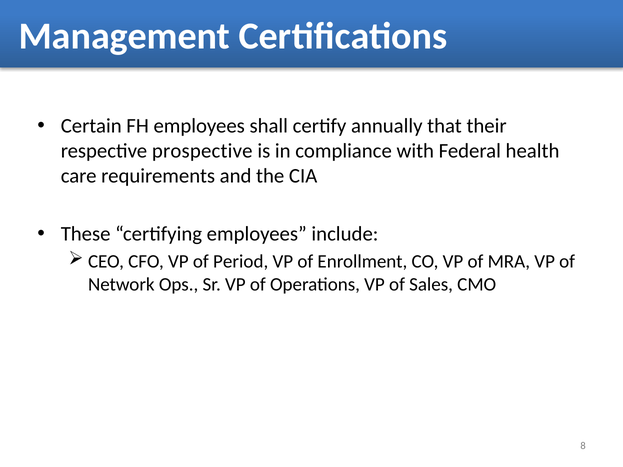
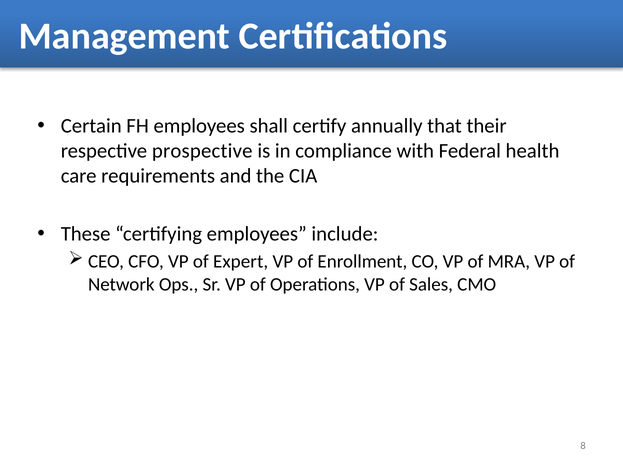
Period: Period -> Expert
